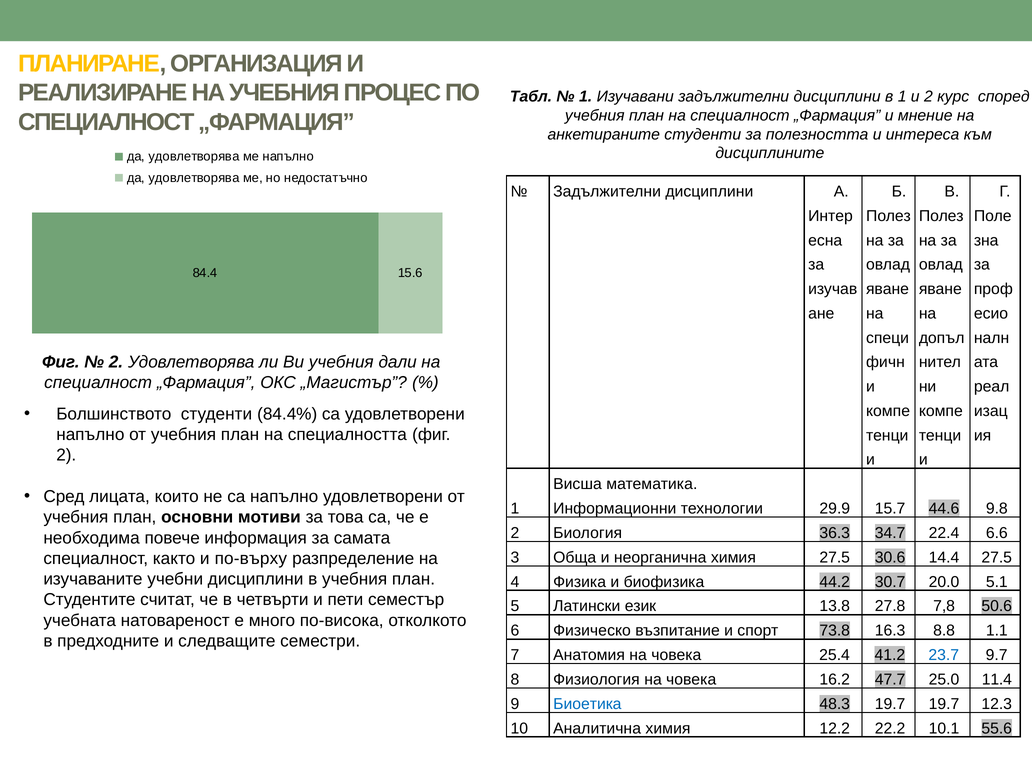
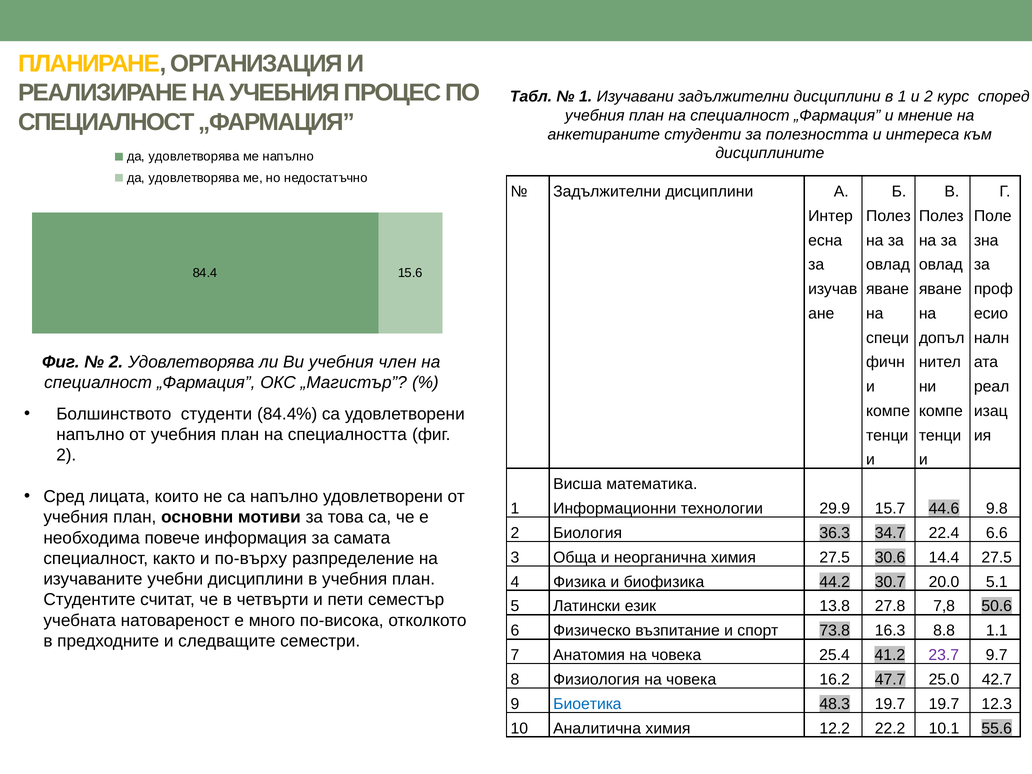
дали: дали -> член
23.7 colour: blue -> purple
11.4: 11.4 -> 42.7
